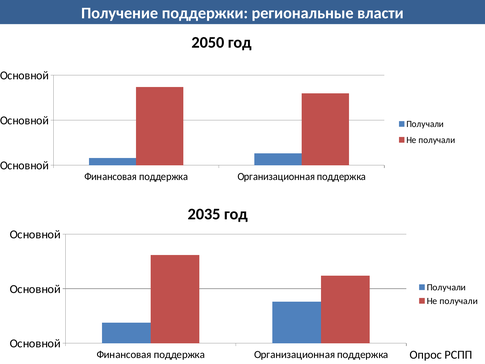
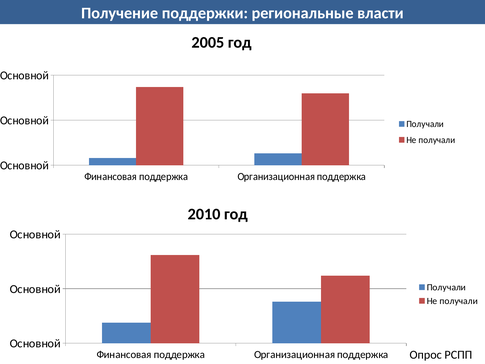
2050: 2050 -> 2005
2035: 2035 -> 2010
